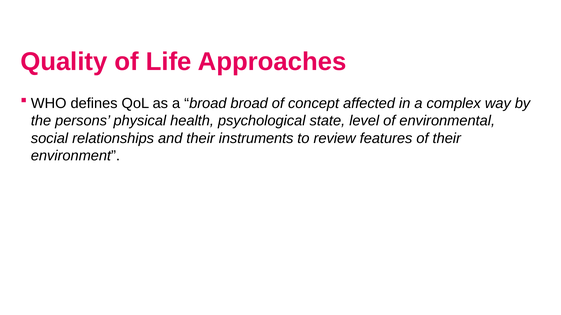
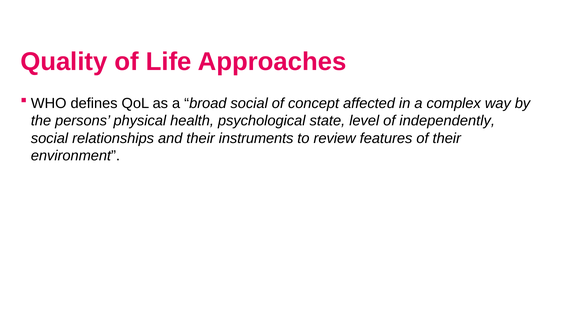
broad broad: broad -> social
environmental: environmental -> independently
